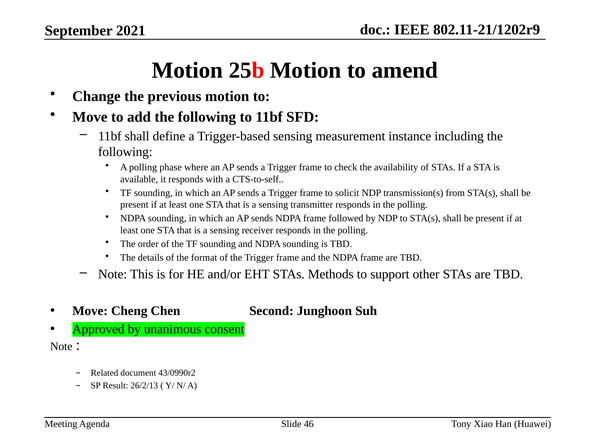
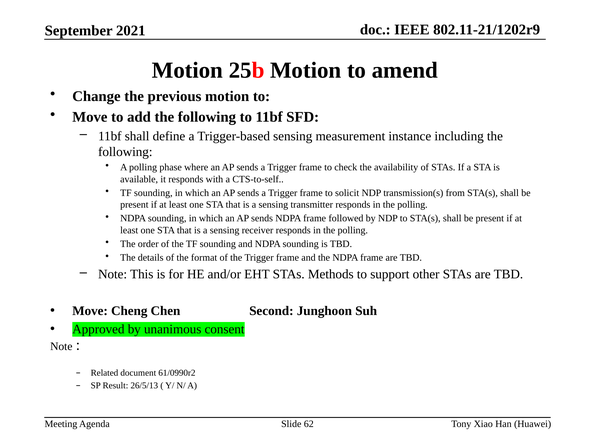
43/0990r2: 43/0990r2 -> 61/0990r2
26/2/13: 26/2/13 -> 26/5/13
46: 46 -> 62
